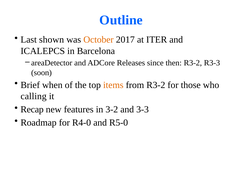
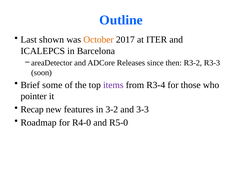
when: when -> some
items colour: orange -> purple
from R3-2: R3-2 -> R3-4
calling: calling -> pointer
